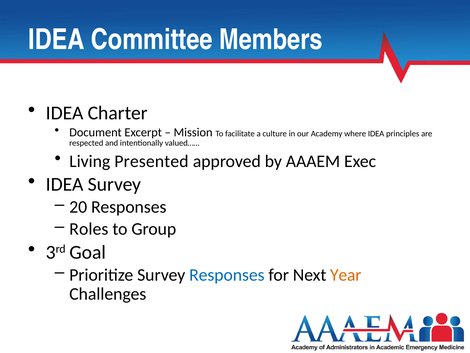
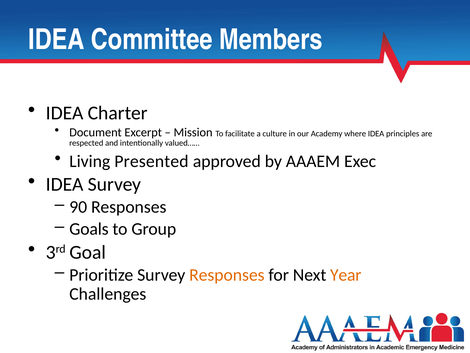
20: 20 -> 90
Roles: Roles -> Goals
Responses at (227, 275) colour: blue -> orange
